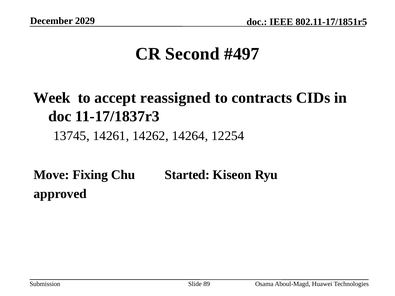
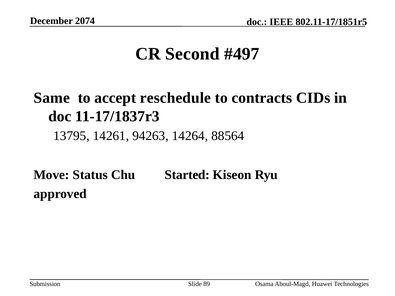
2029: 2029 -> 2074
Week: Week -> Same
reassigned: reassigned -> reschedule
13745: 13745 -> 13795
14262: 14262 -> 94263
12254: 12254 -> 88564
Fixing: Fixing -> Status
